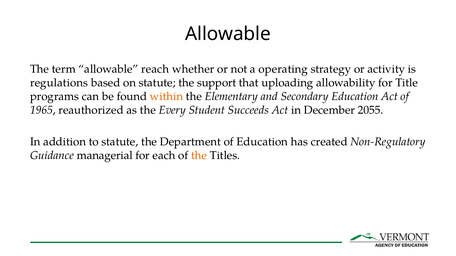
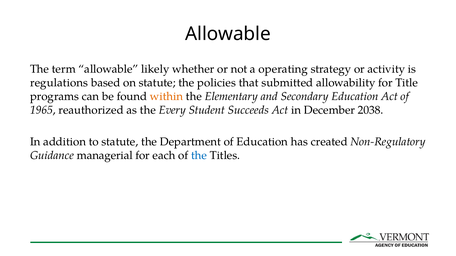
reach: reach -> likely
support: support -> policies
uploading: uploading -> submitted
2055: 2055 -> 2038
the at (199, 156) colour: orange -> blue
